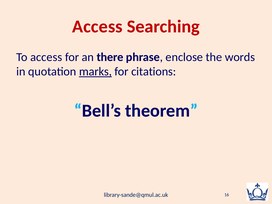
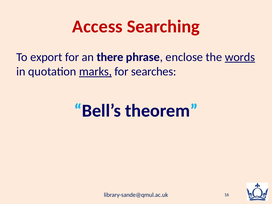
To access: access -> export
words underline: none -> present
citations: citations -> searches
